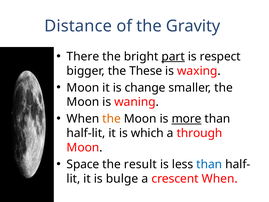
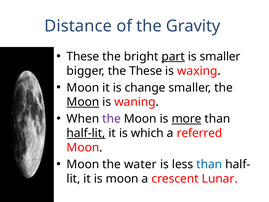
There at (83, 56): There -> These
is respect: respect -> smaller
Moon at (83, 102) underline: none -> present
the at (112, 119) colour: orange -> purple
half-lit underline: none -> present
through: through -> referred
Space at (83, 164): Space -> Moon
result: result -> water
is bulge: bulge -> moon
crescent When: When -> Lunar
